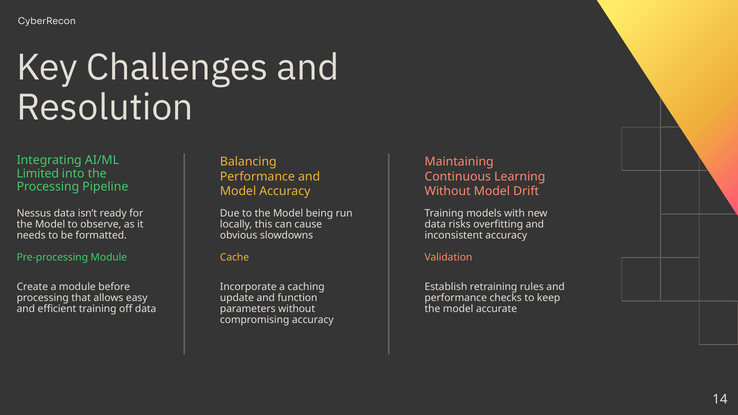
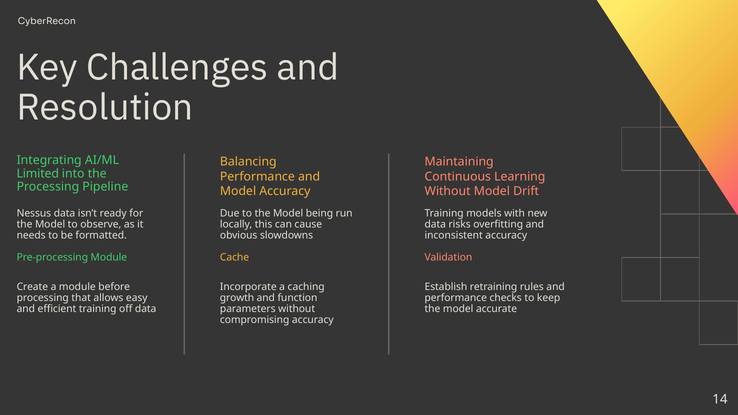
update: update -> growth
